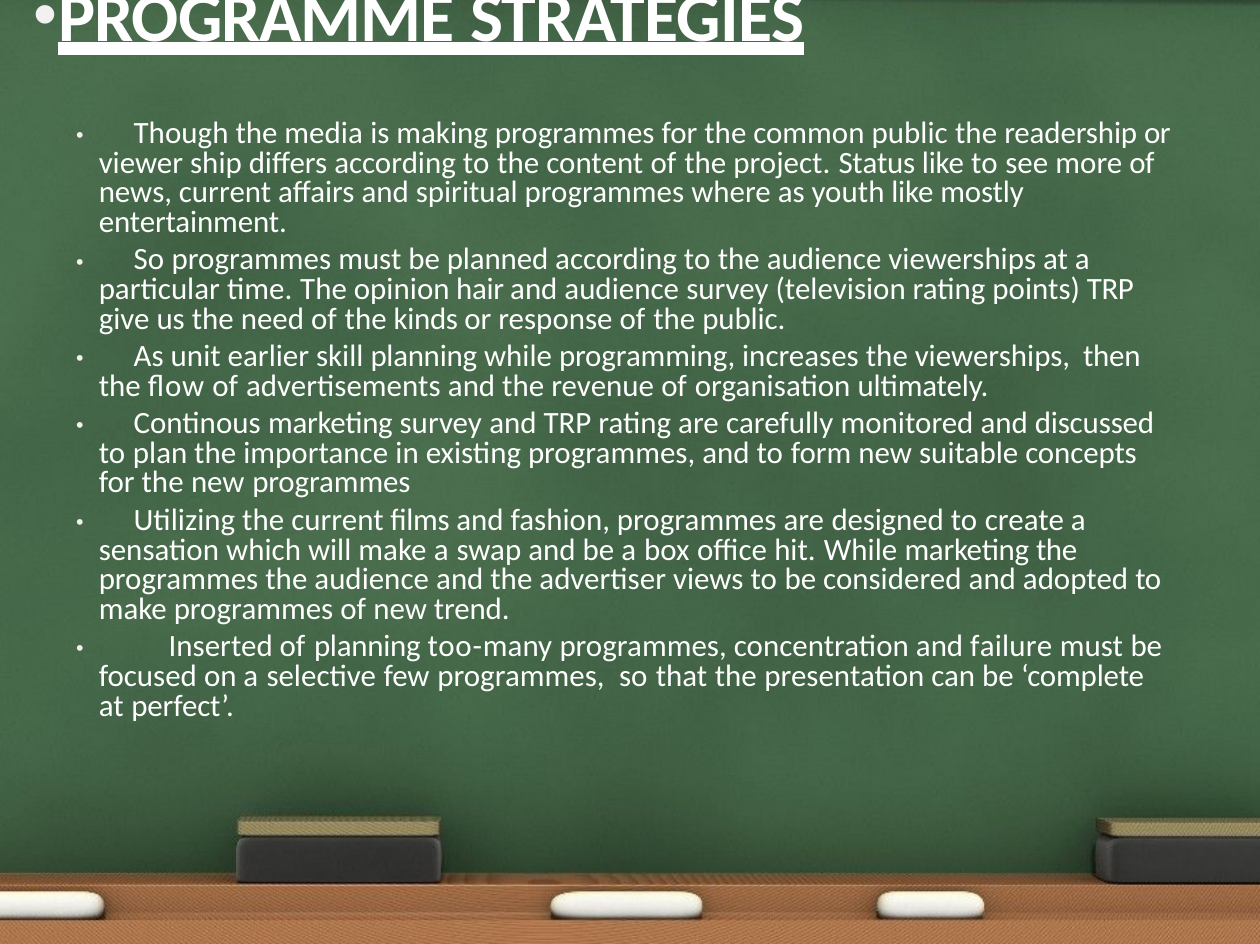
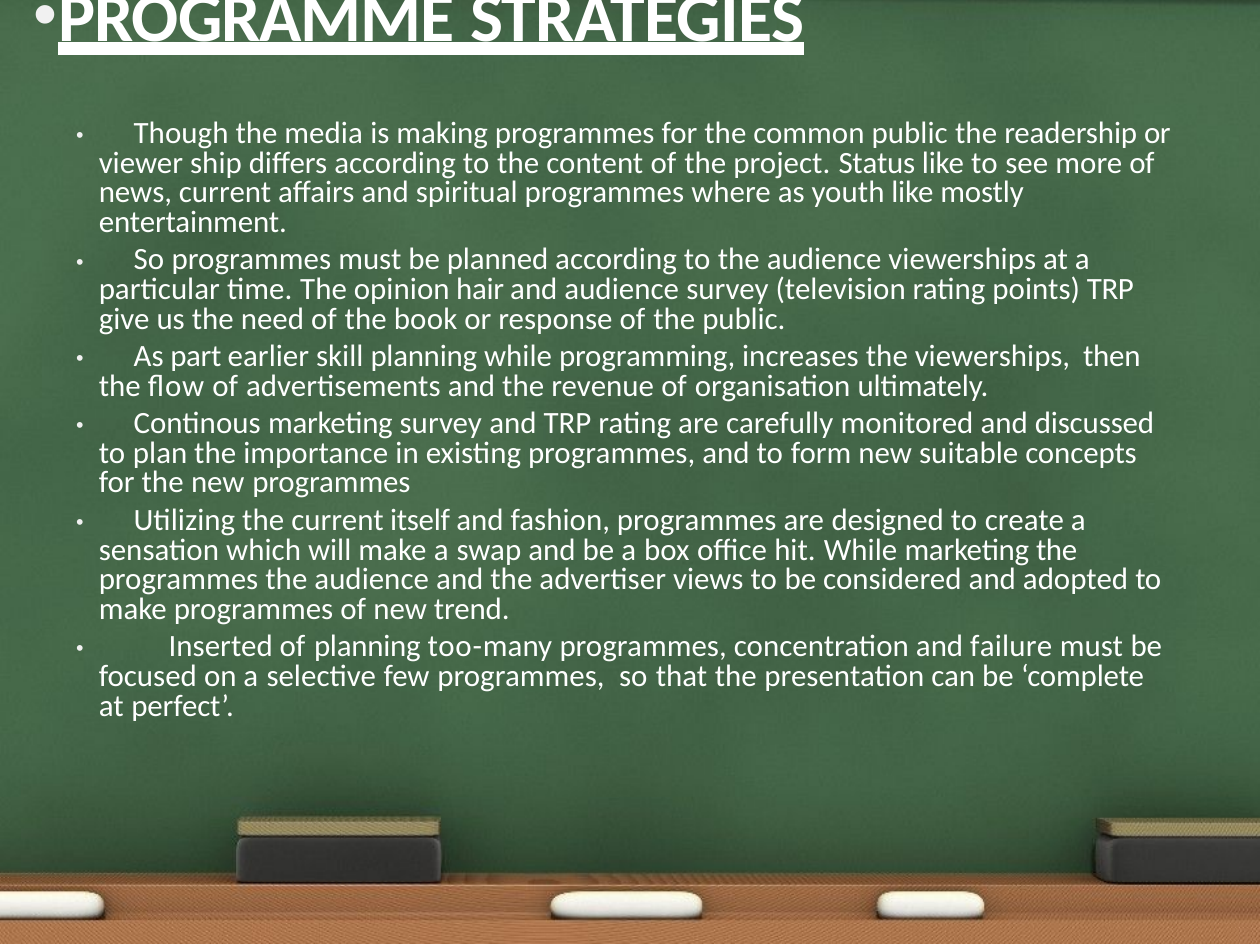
kinds: kinds -> book
unit: unit -> part
ﬁlms: ﬁlms -> itself
